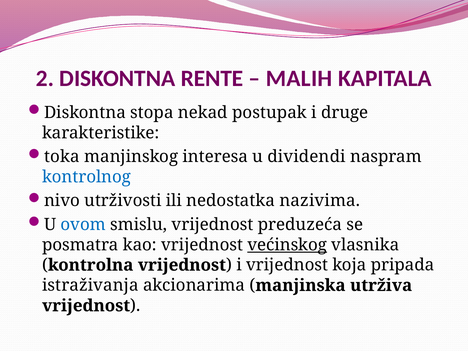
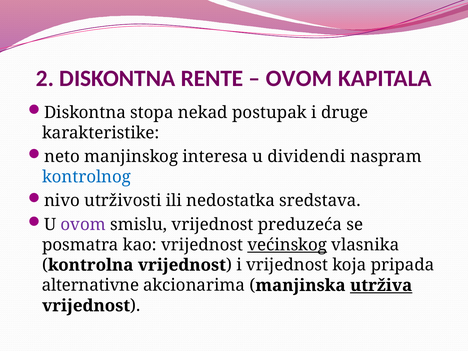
MALIH at (299, 78): MALIH -> OVOM
toka: toka -> neto
nazivima: nazivima -> sredstava
ovom at (83, 224) colour: blue -> purple
istraživanja: istraživanja -> alternativne
utrživa underline: none -> present
